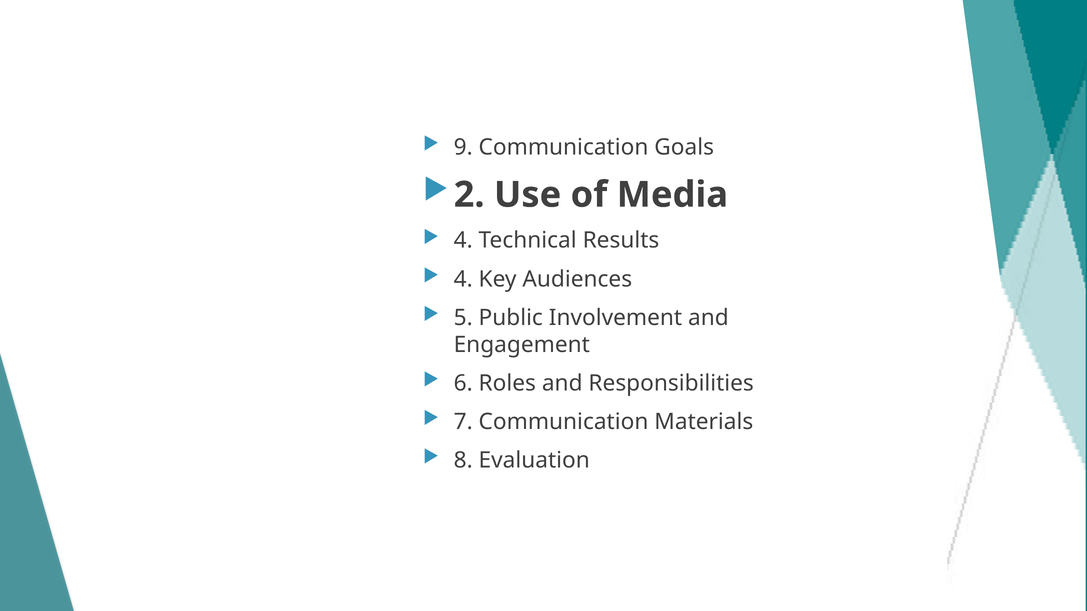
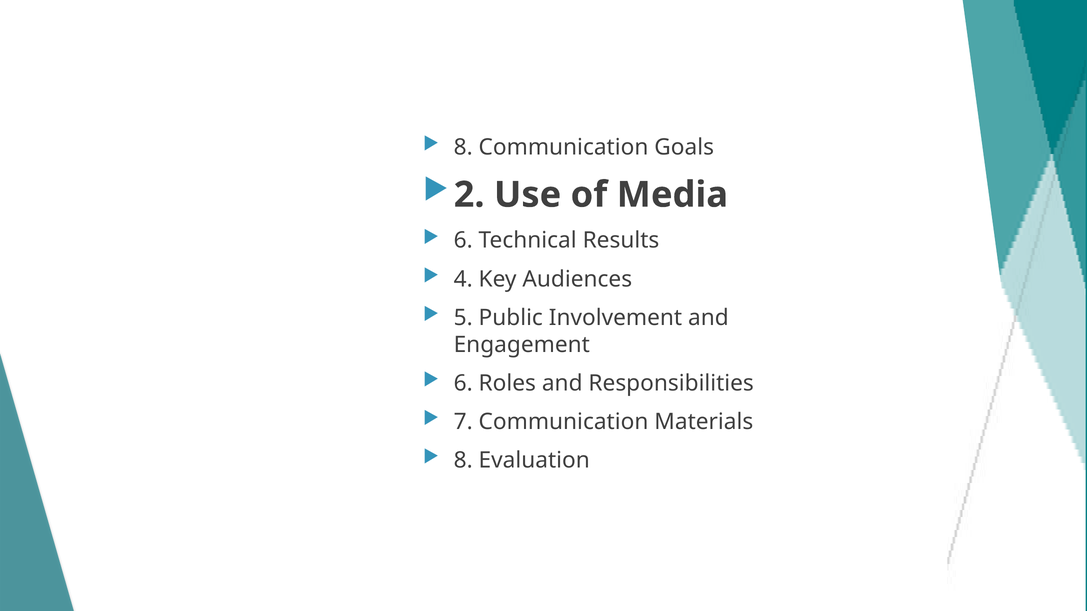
9 at (463, 147): 9 -> 8
4 at (463, 241): 4 -> 6
